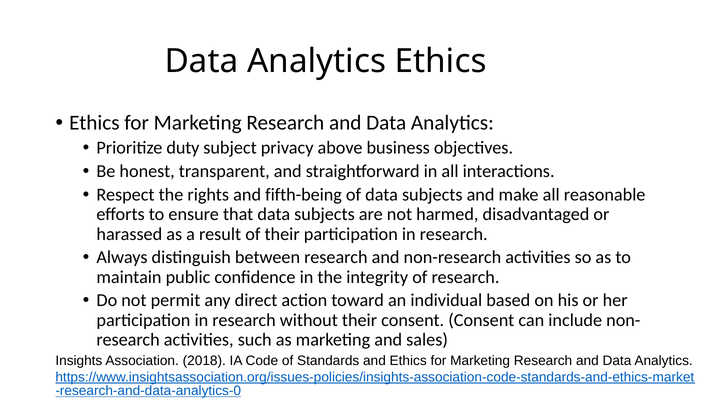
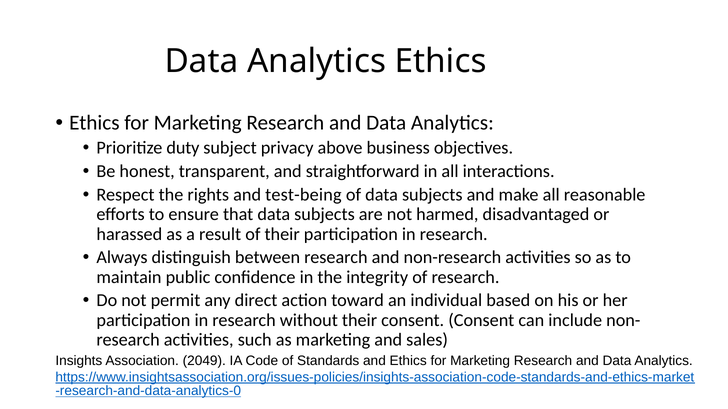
fifth-being: fifth-being -> test-being
2018: 2018 -> 2049
